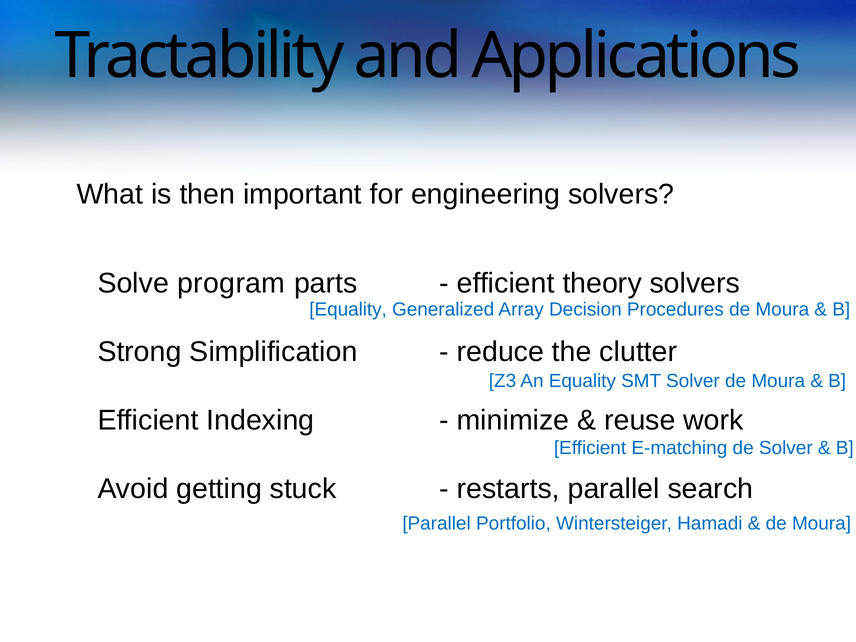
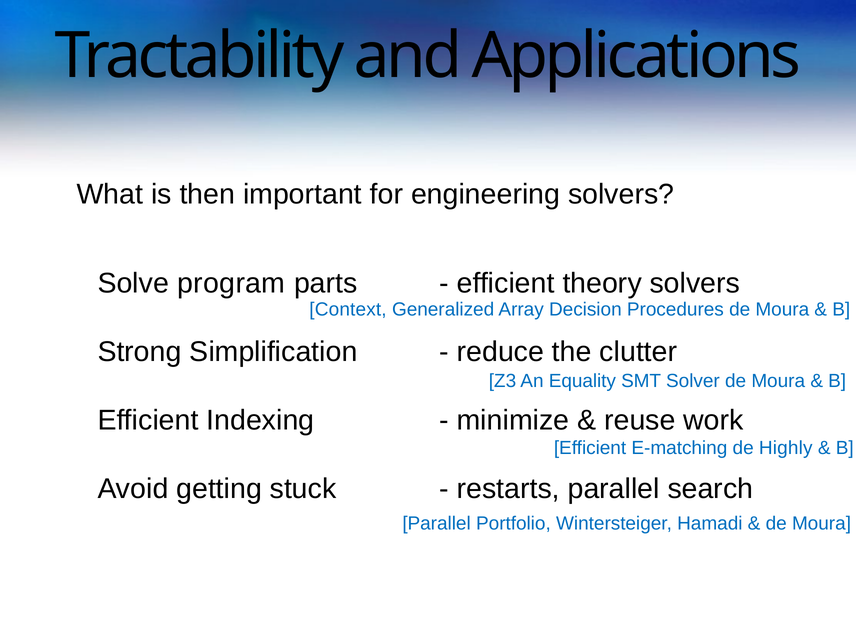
Equality at (348, 309): Equality -> Context
de Solver: Solver -> Highly
